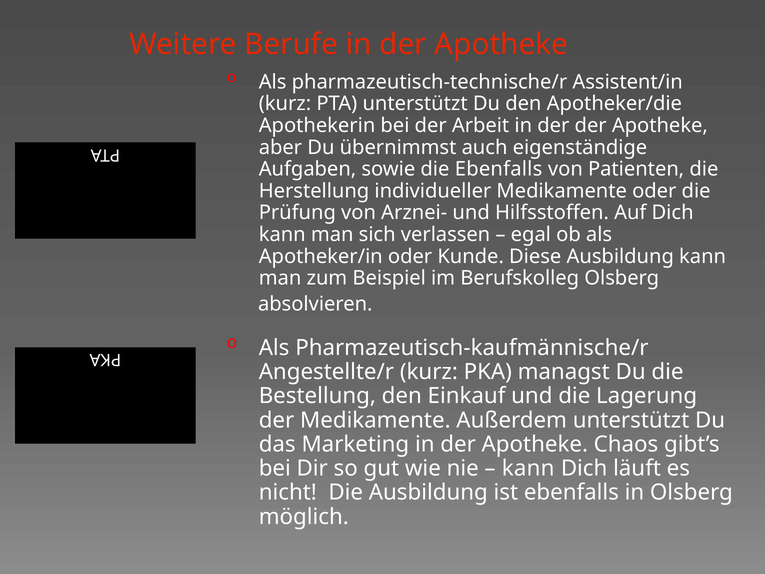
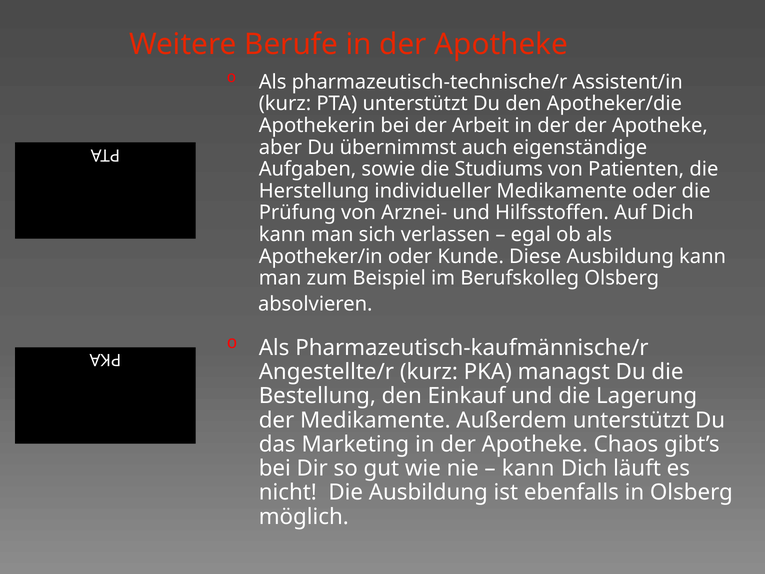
die Ebenfalls: Ebenfalls -> Studiums
